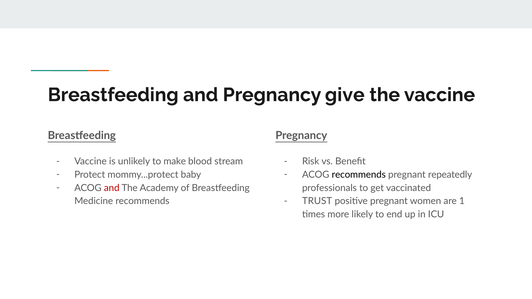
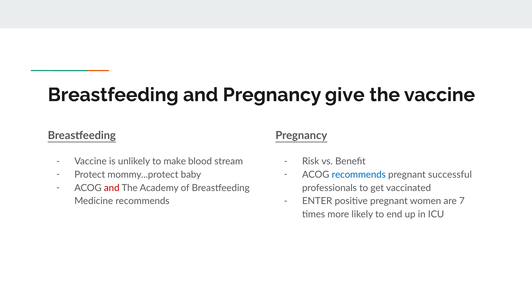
recommends at (359, 175) colour: black -> blue
repeatedly: repeatedly -> successful
TRUST: TRUST -> ENTER
1: 1 -> 7
